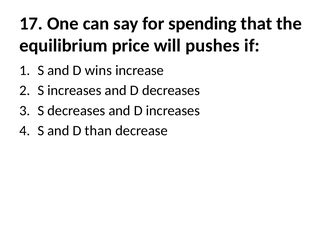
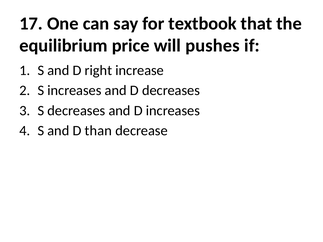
spending: spending -> textbook
wins: wins -> right
